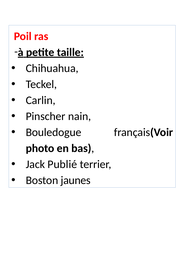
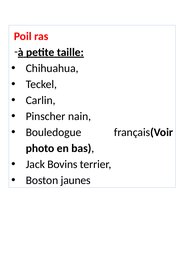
Publié: Publié -> Bovins
